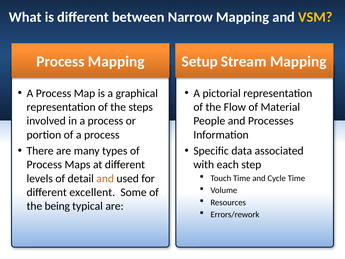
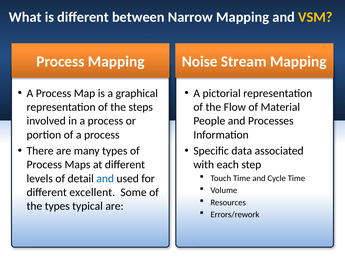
Setup: Setup -> Noise
and at (105, 178) colour: orange -> blue
the being: being -> types
